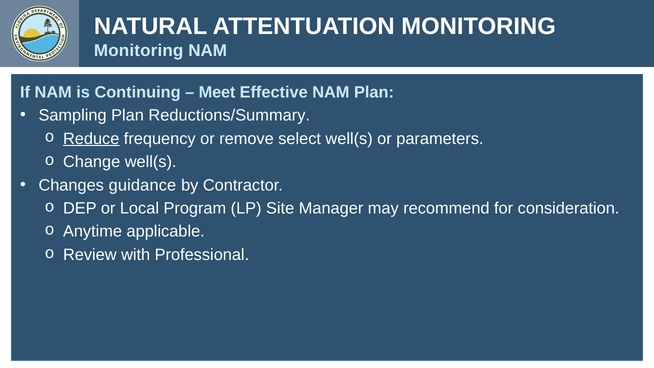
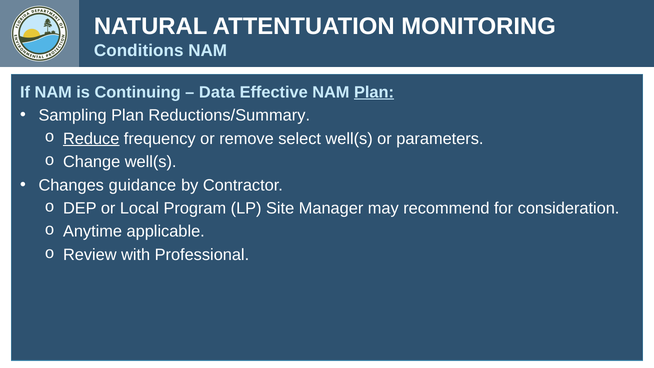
Monitoring at (139, 50): Monitoring -> Conditions
Meet: Meet -> Data
Plan at (374, 92) underline: none -> present
